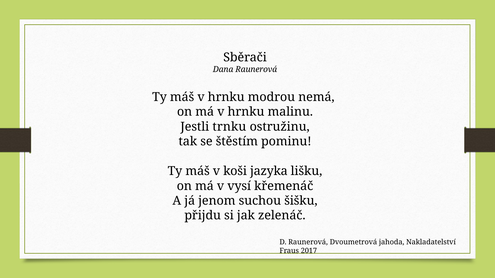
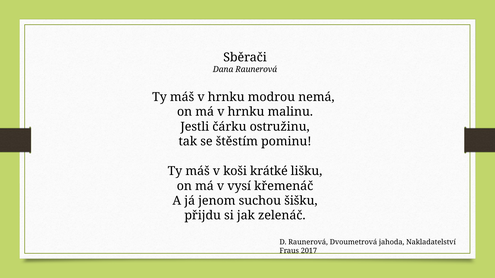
trnku: trnku -> čárku
jazyka: jazyka -> krátké
